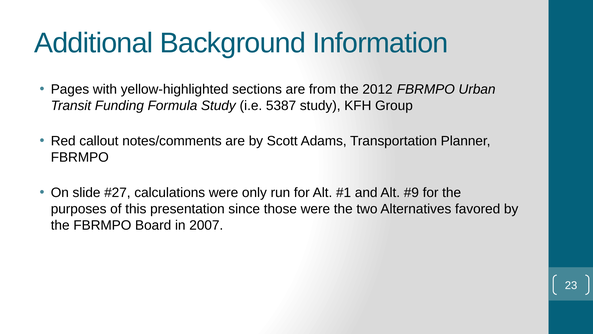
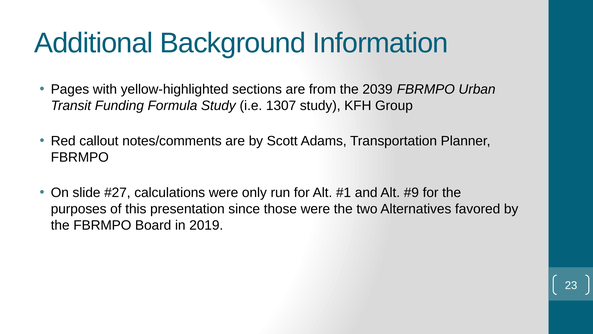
2012: 2012 -> 2039
5387: 5387 -> 1307
2007: 2007 -> 2019
